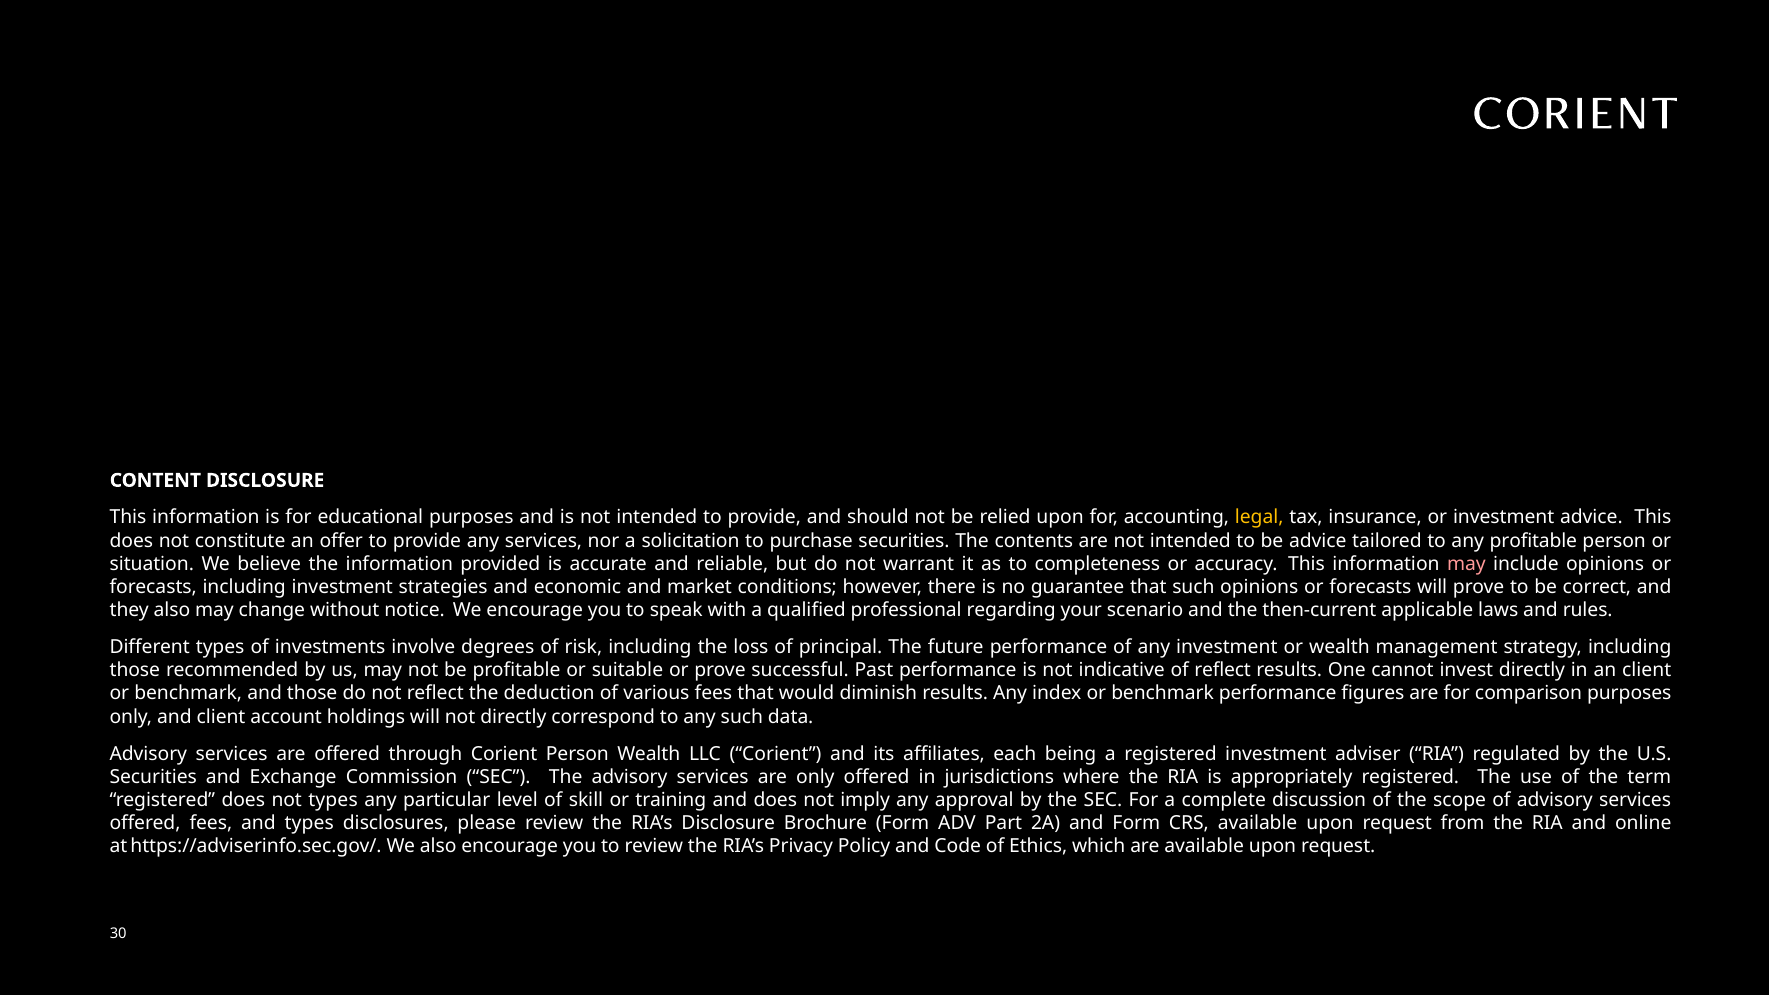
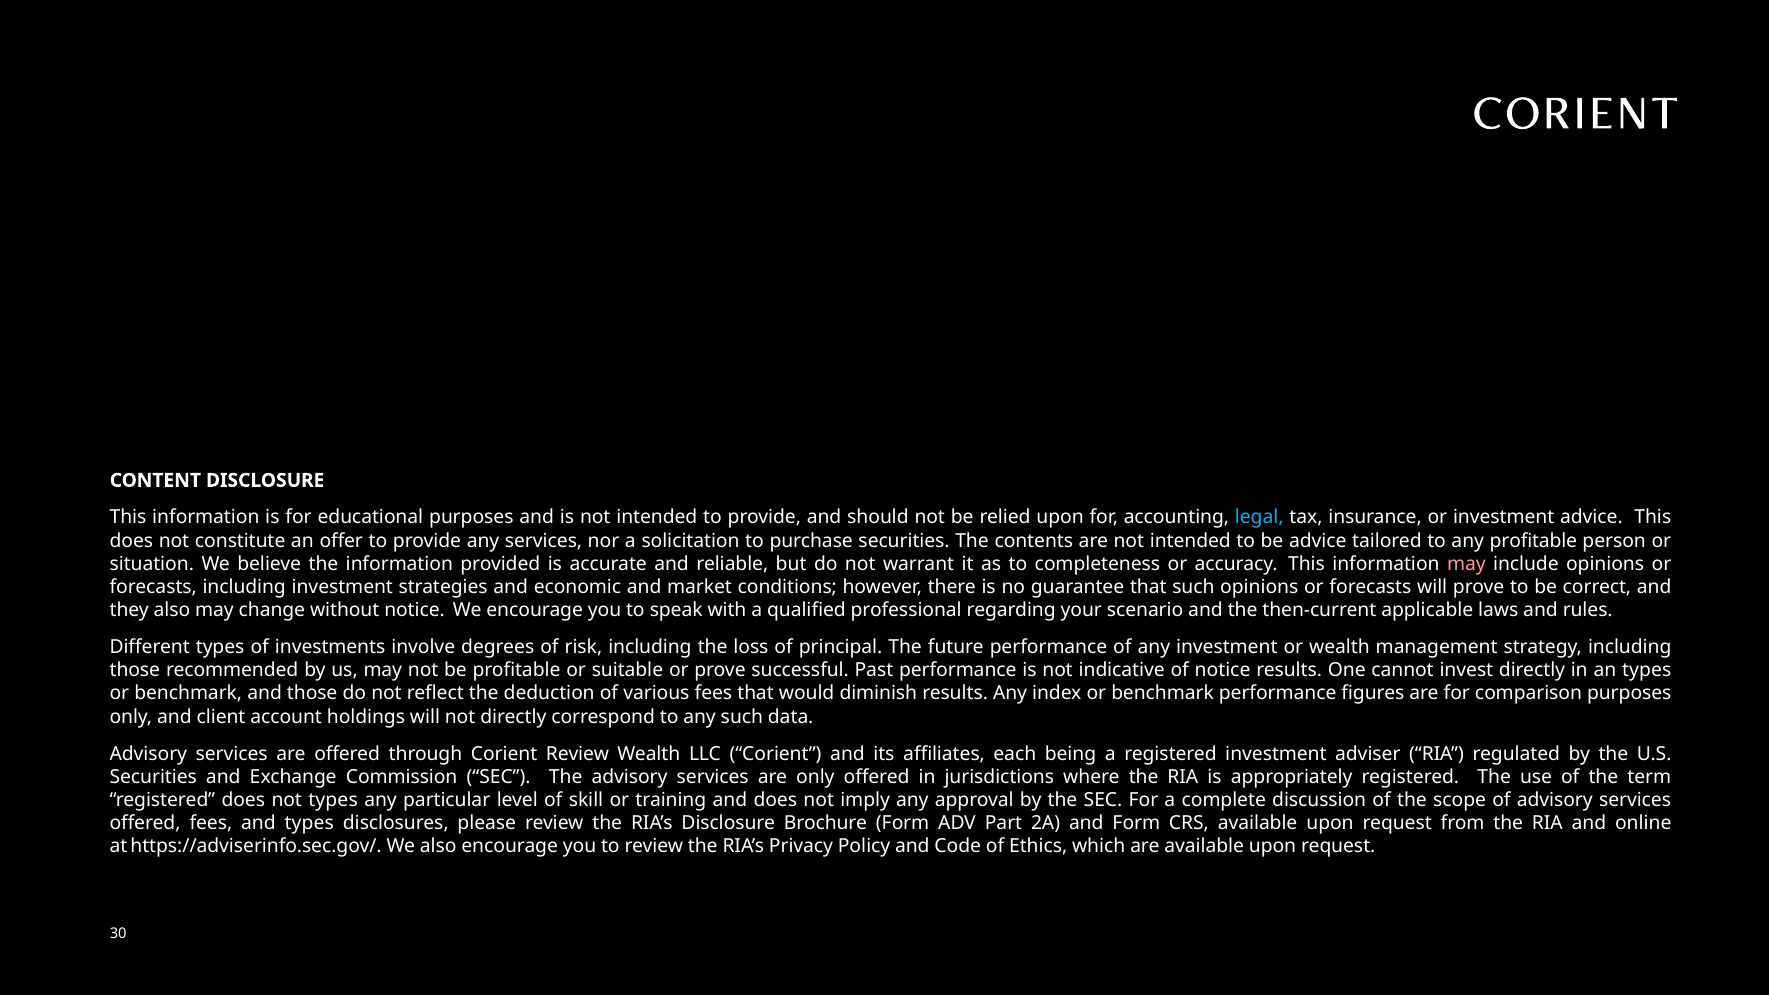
legal colour: yellow -> light blue
of reflect: reflect -> notice
an client: client -> types
Corient Person: Person -> Review
